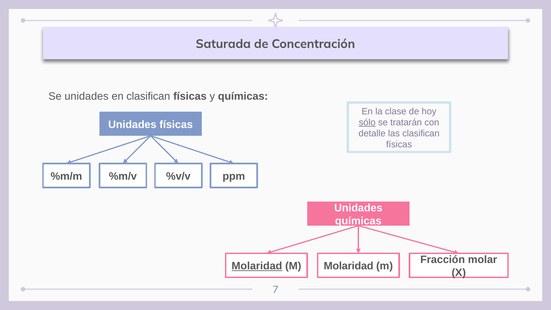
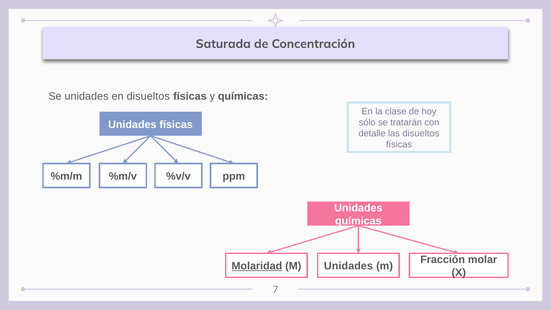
en clasifican: clasifican -> disueltos
sólo underline: present -> none
las clasifican: clasifican -> disueltos
Molaridad at (349, 266): Molaridad -> Unidades
